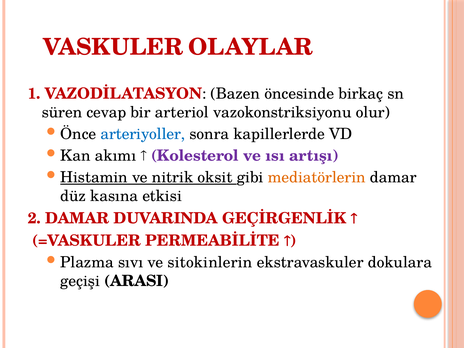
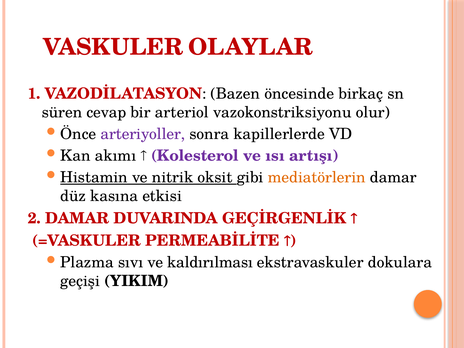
arteriyoller colour: blue -> purple
sitokinlerin: sitokinlerin -> kaldırılması
ARASI: ARASI -> YIKIM
